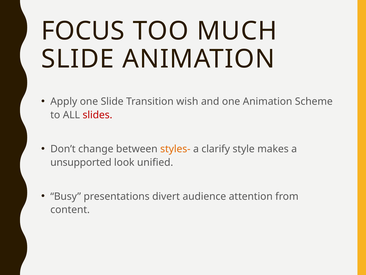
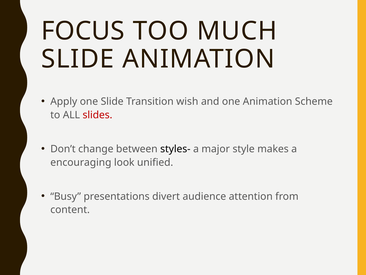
styles- colour: orange -> black
clarify: clarify -> major
unsupported: unsupported -> encouraging
